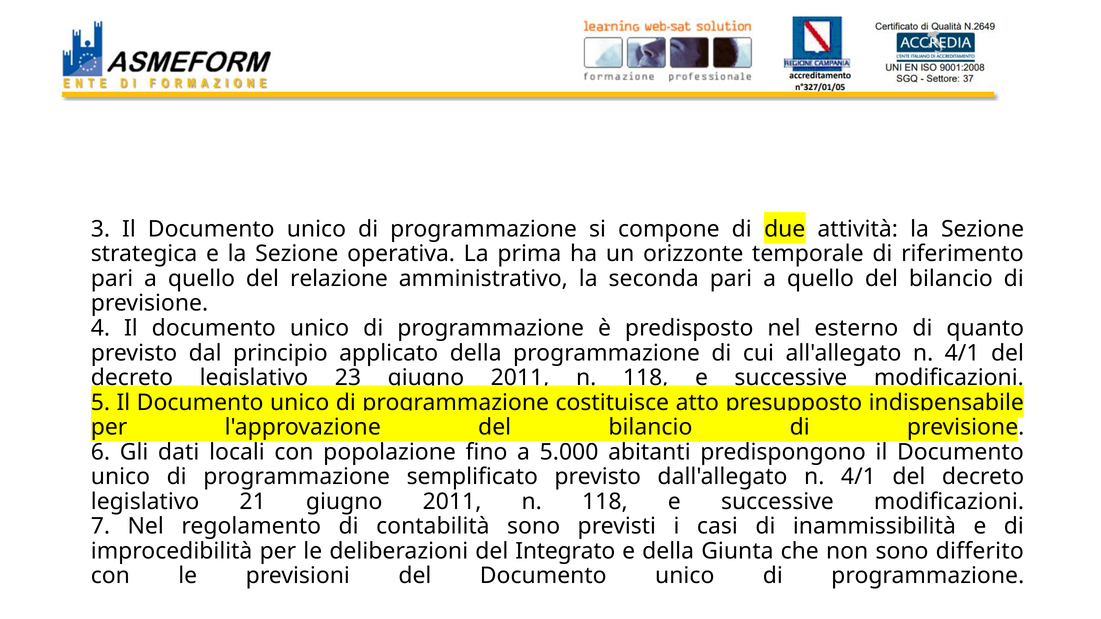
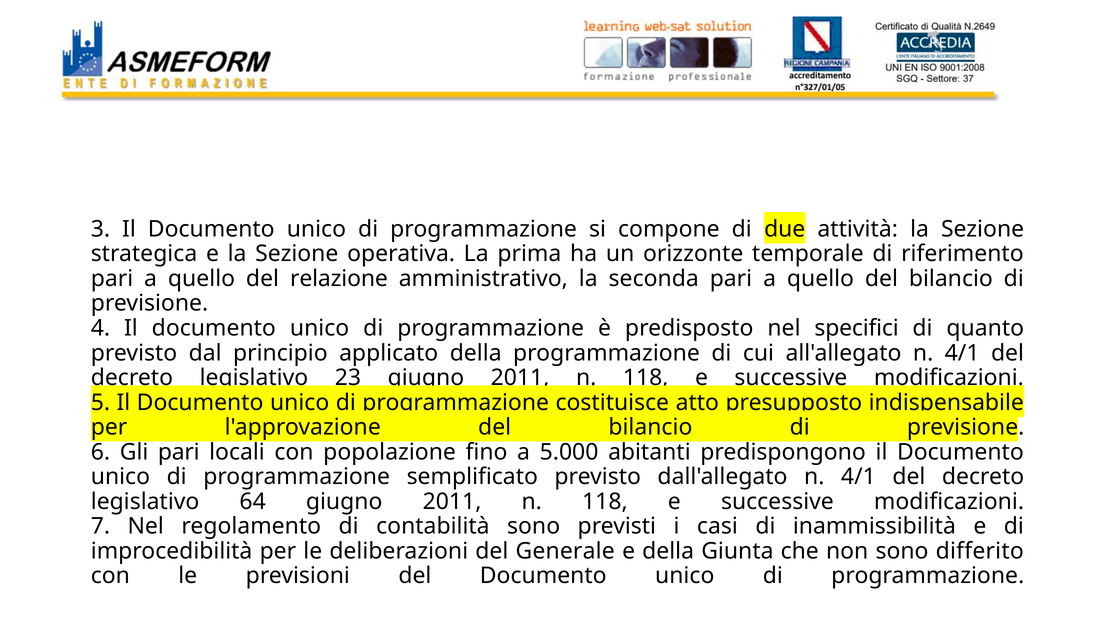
esterno: esterno -> specifici
Gli dati: dati -> pari
21: 21 -> 64
Integrato: Integrato -> Generale
